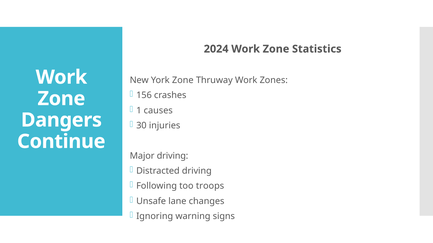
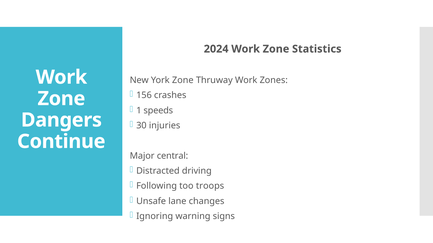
causes: causes -> speeds
Major driving: driving -> central
